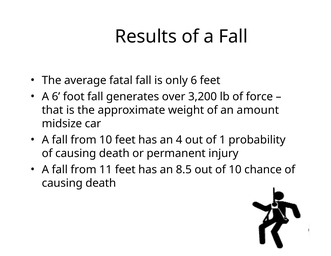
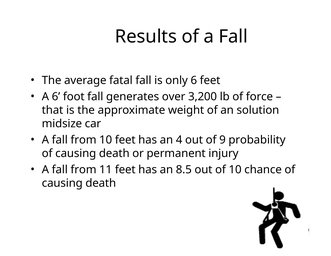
amount: amount -> solution
1: 1 -> 9
